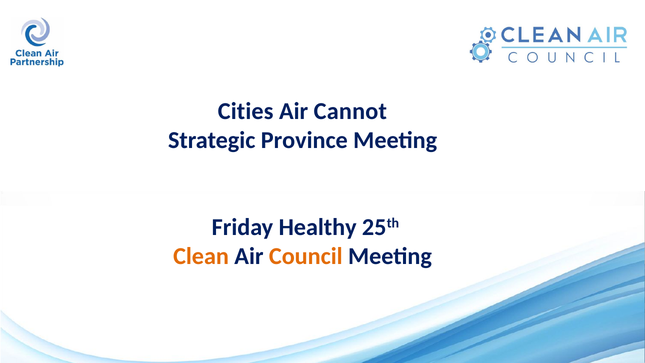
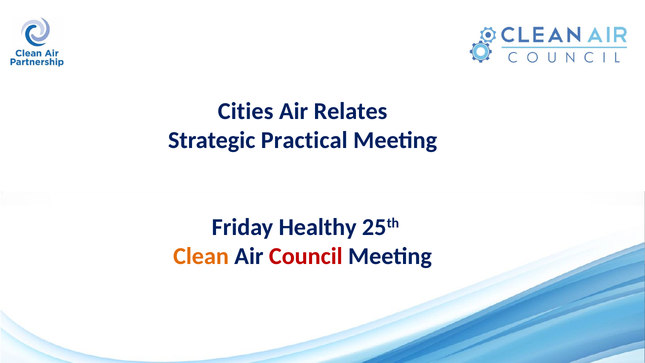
Cannot: Cannot -> Relates
Province: Province -> Practical
Council colour: orange -> red
